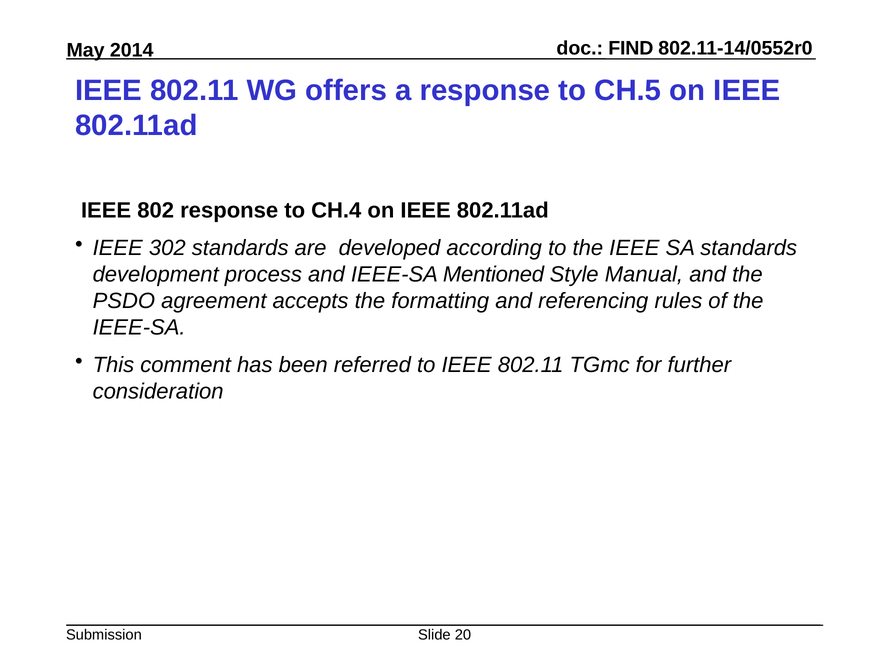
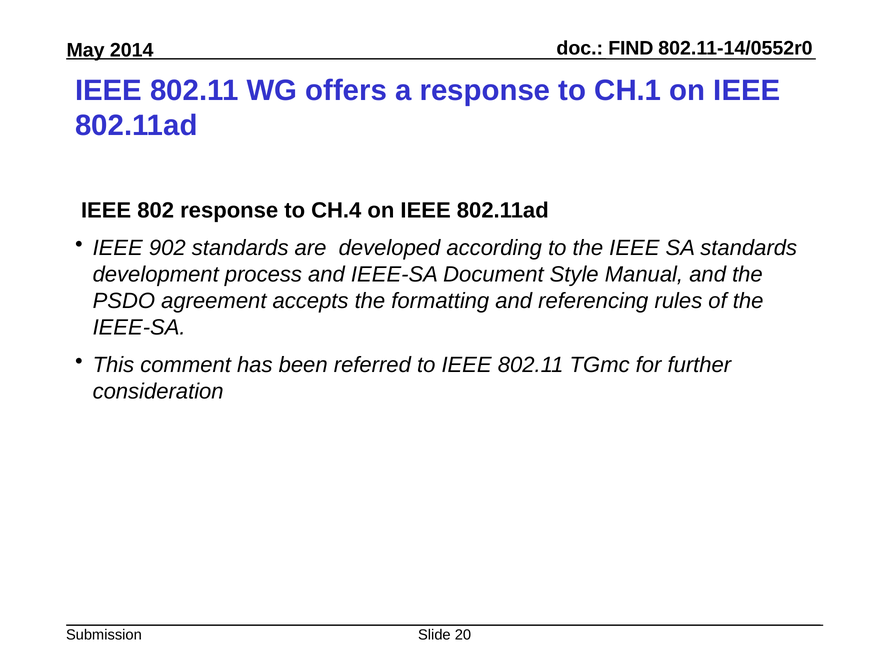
CH.5: CH.5 -> CH.1
302: 302 -> 902
Mentioned: Mentioned -> Document
